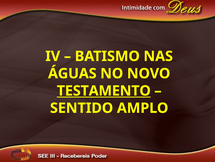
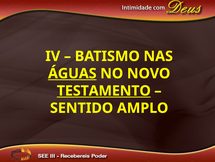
ÁGUAS underline: none -> present
